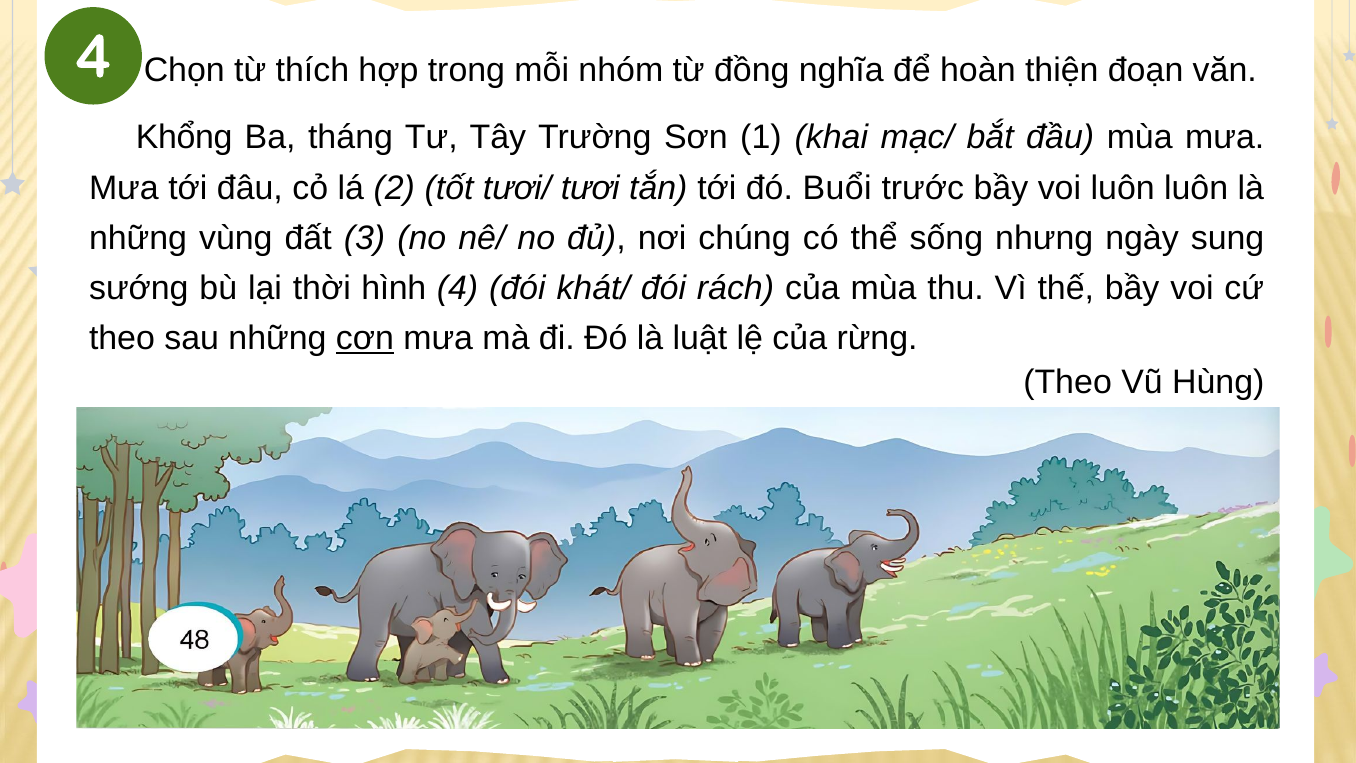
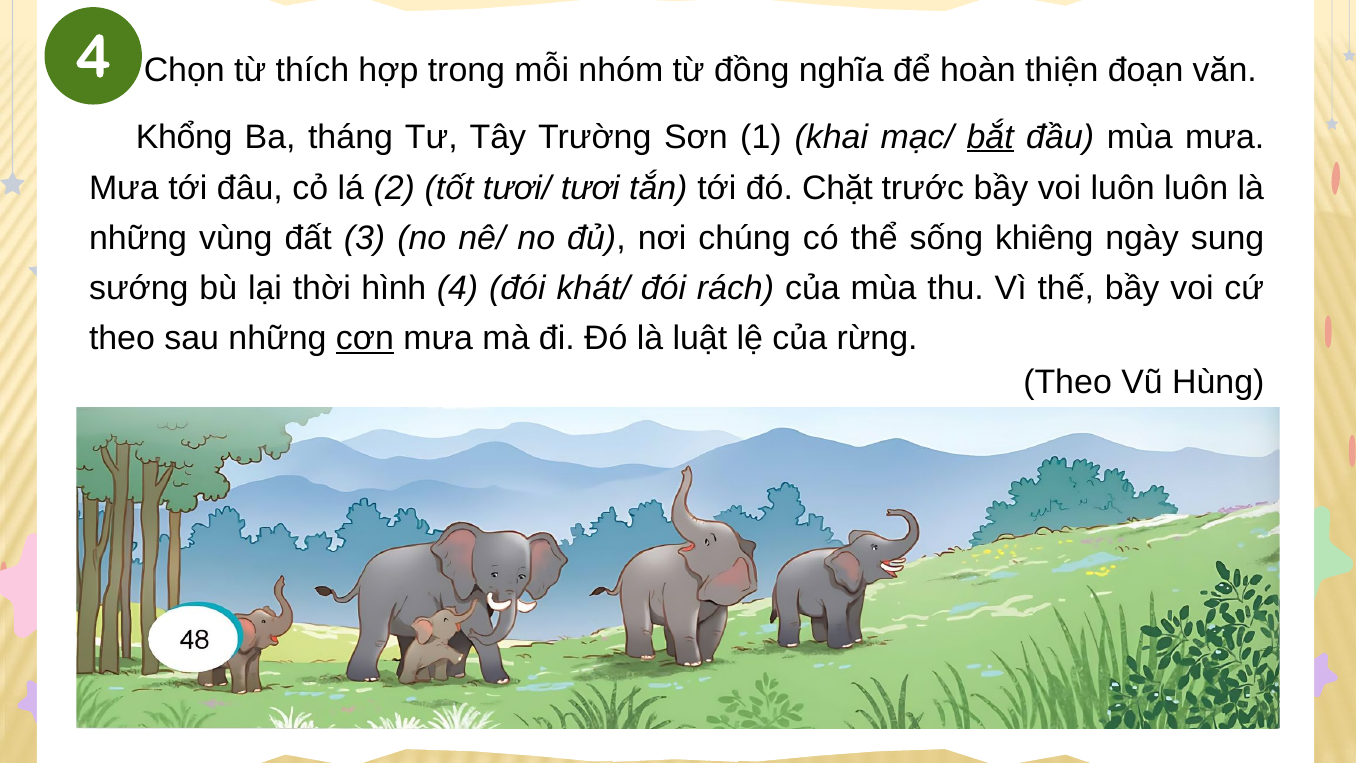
bắt underline: none -> present
Buổi: Buổi -> Chặt
nhưng: nhưng -> khiêng
